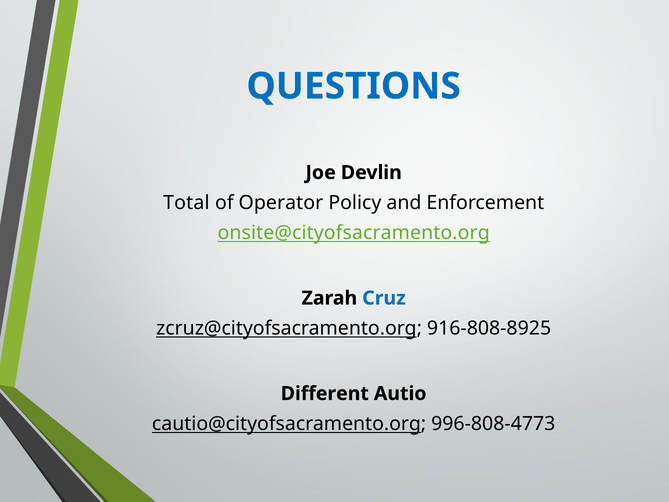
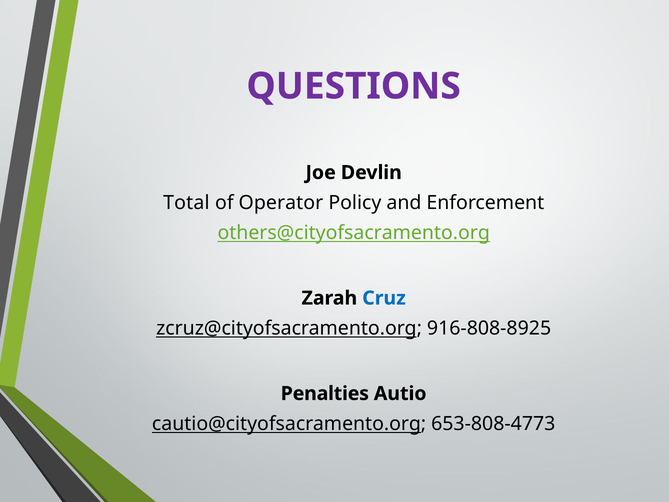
QUESTIONS colour: blue -> purple
onsite@cityofsacramento.org: onsite@cityofsacramento.org -> others@cityofsacramento.org
Different: Different -> Penalties
996-808-4773: 996-808-4773 -> 653-808-4773
